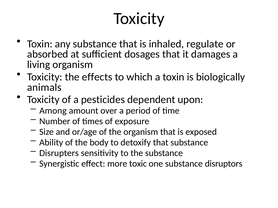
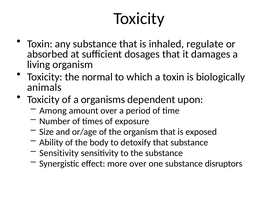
effects: effects -> normal
pesticides: pesticides -> organisms
Disrupters at (59, 153): Disrupters -> Sensitivity
more toxic: toxic -> over
